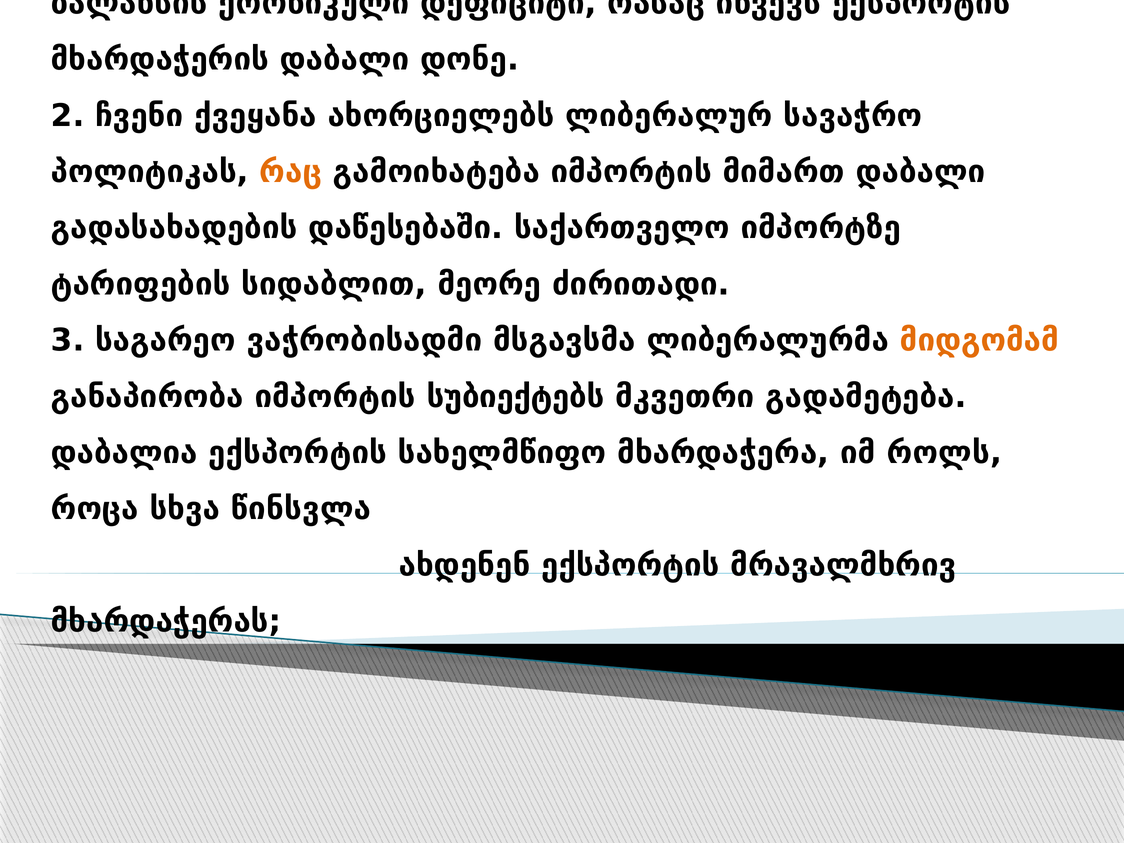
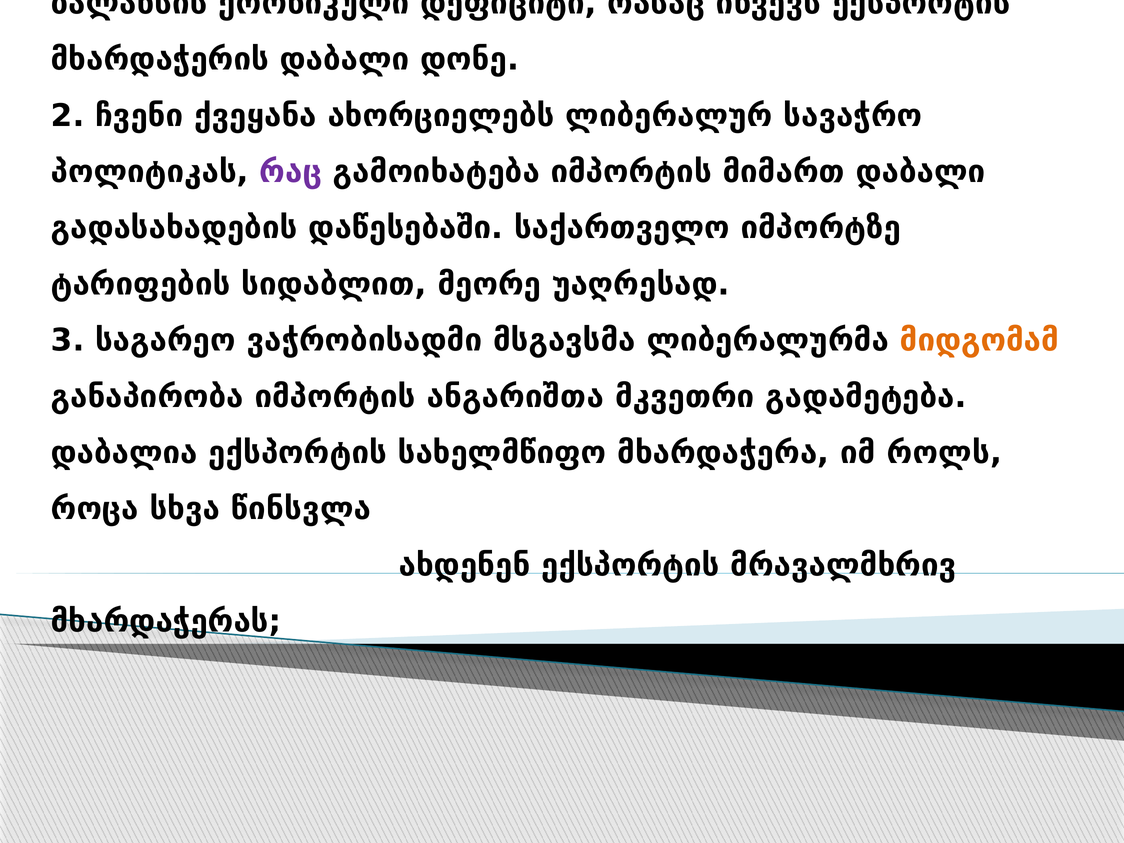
რაც colour: orange -> purple
ძირითადი: ძირითადი -> უაღრესად
სუბიექტებს: სუბიექტებს -> ანგარიშთა
